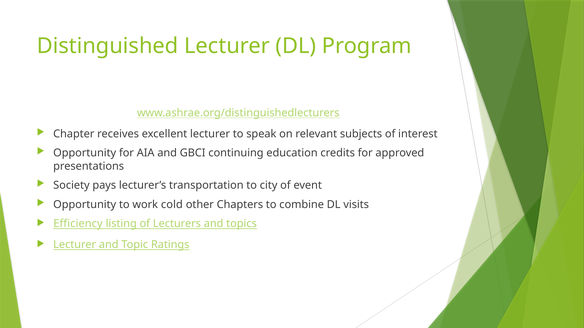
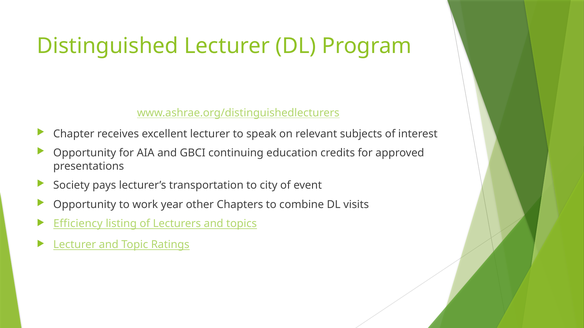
cold: cold -> year
